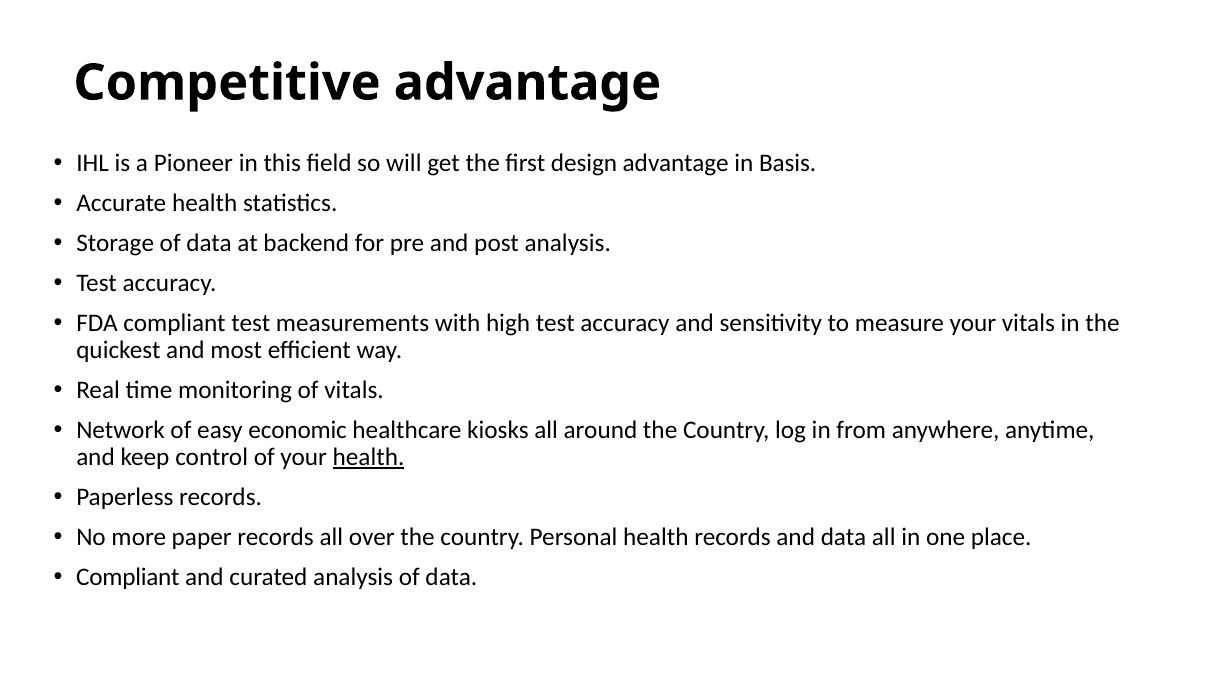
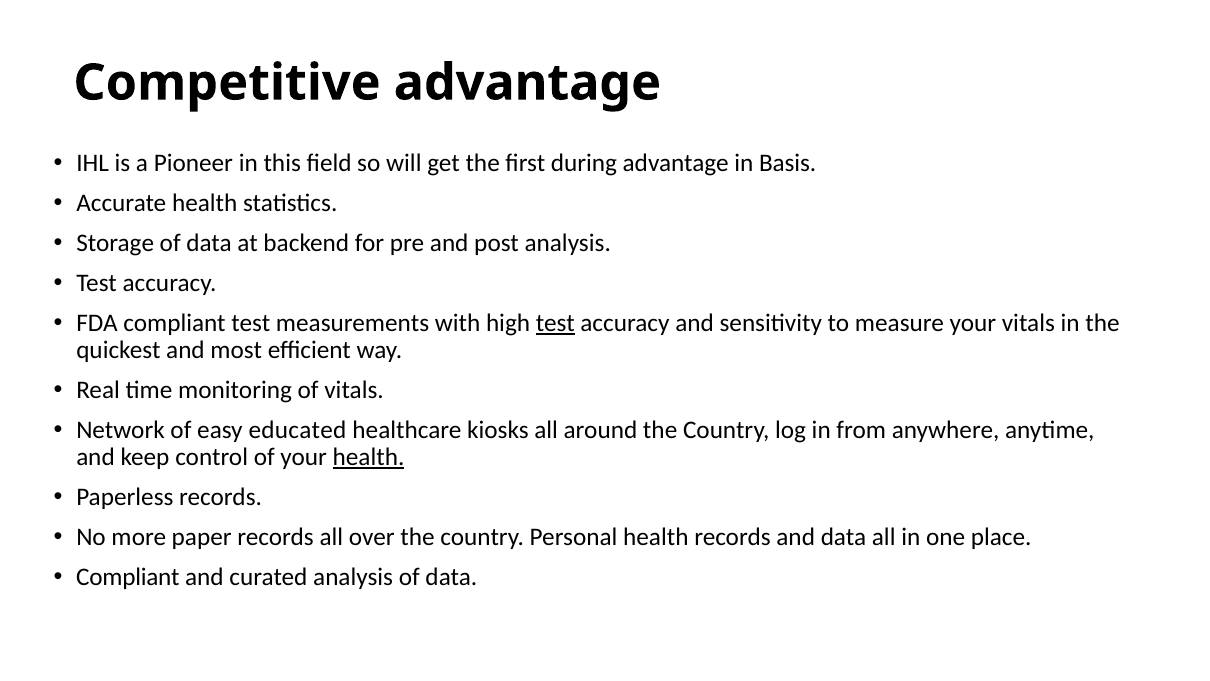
design: design -> during
test at (555, 323) underline: none -> present
economic: economic -> educated
